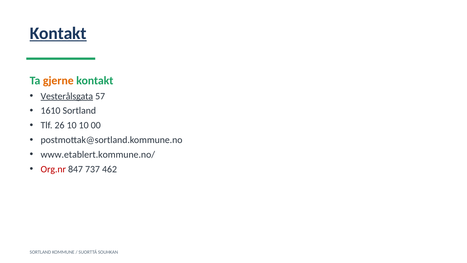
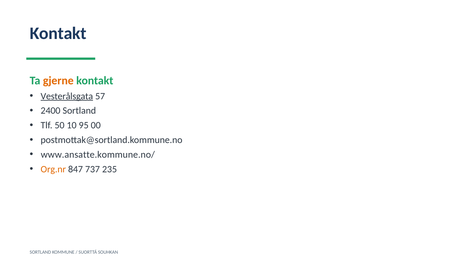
Kontakt at (58, 33) underline: present -> none
1610: 1610 -> 2400
26: 26 -> 50
10 10: 10 -> 95
www.etablert.kommune.no/: www.etablert.kommune.no/ -> www.ansatte.kommune.no/
Org.nr colour: red -> orange
462: 462 -> 235
